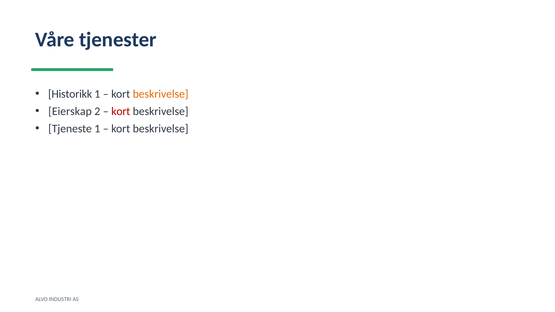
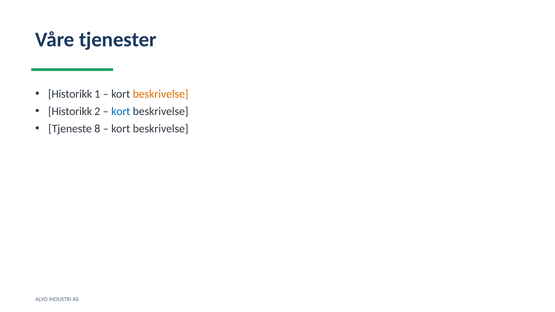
Eierskap at (70, 111): Eierskap -> Historikk
kort at (121, 111) colour: red -> blue
Tjeneste 1: 1 -> 8
